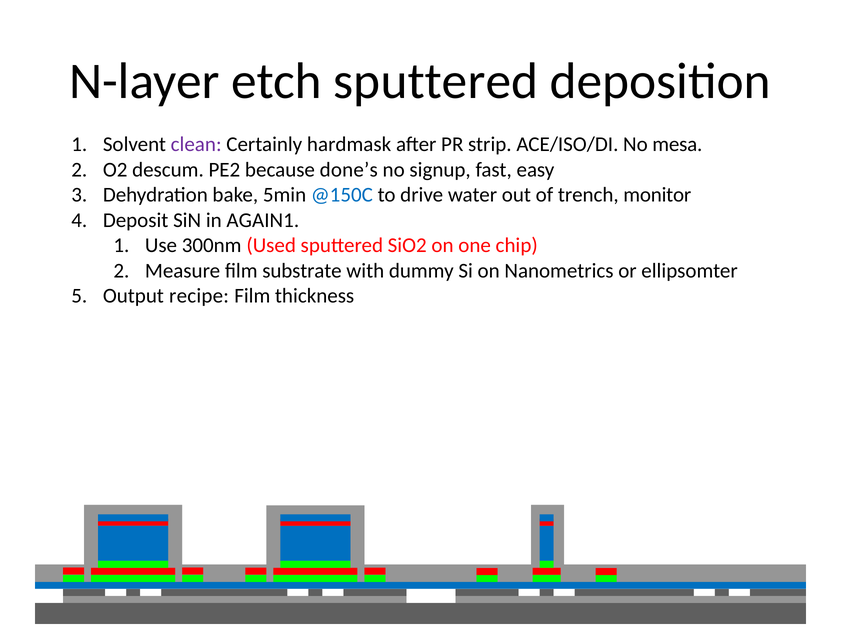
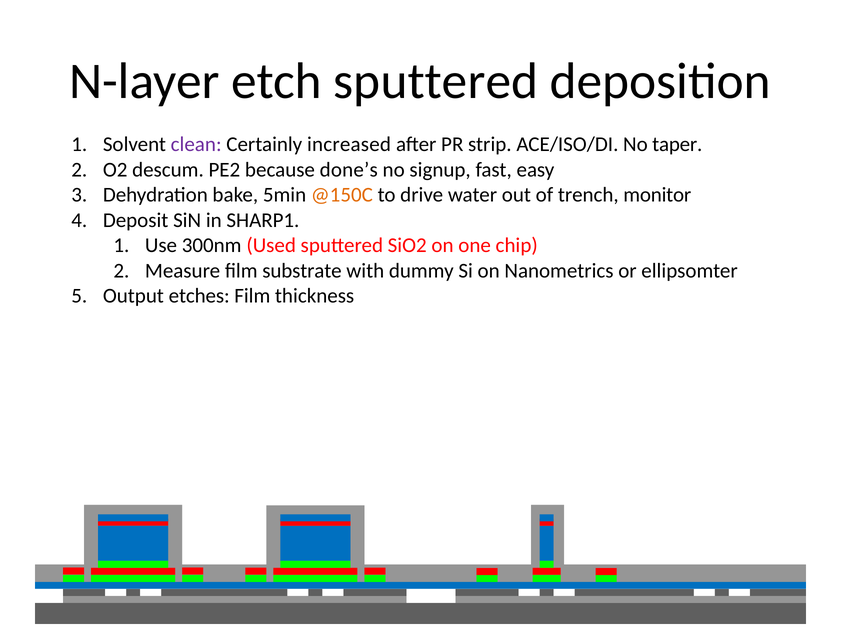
hardmask: hardmask -> increased
mesa: mesa -> taper
@150C colour: blue -> orange
AGAIN1: AGAIN1 -> SHARP1
recipe: recipe -> etches
